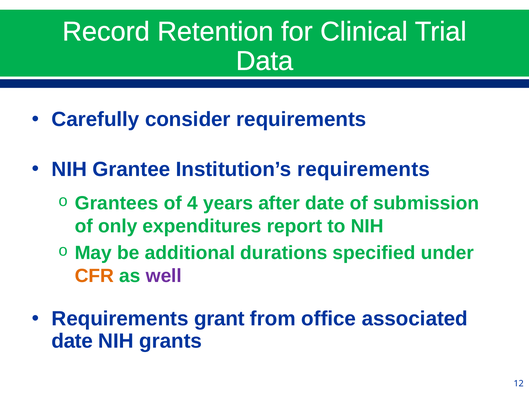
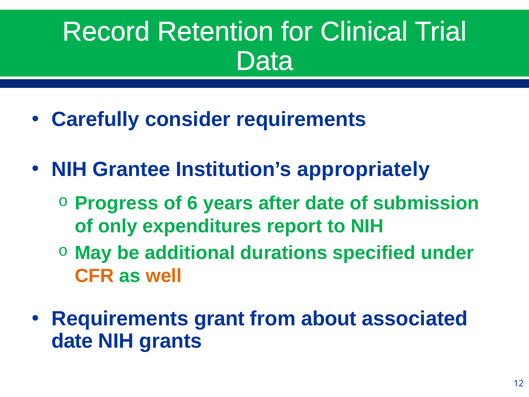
Institution’s requirements: requirements -> appropriately
Grantees: Grantees -> Progress
4: 4 -> 6
well colour: purple -> orange
office: office -> about
